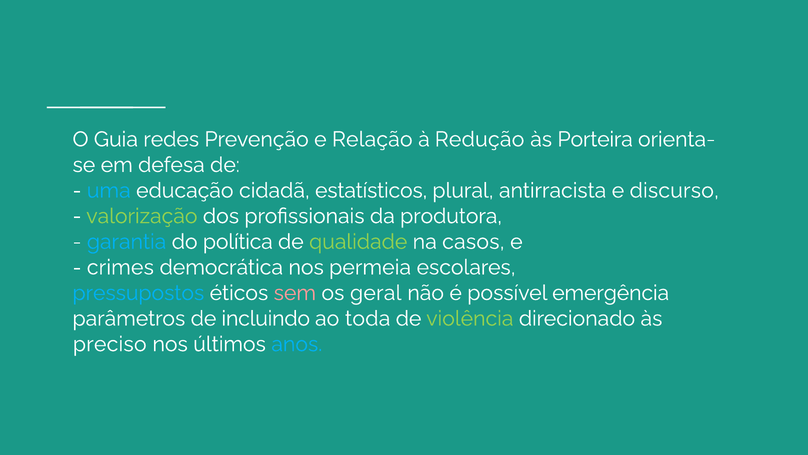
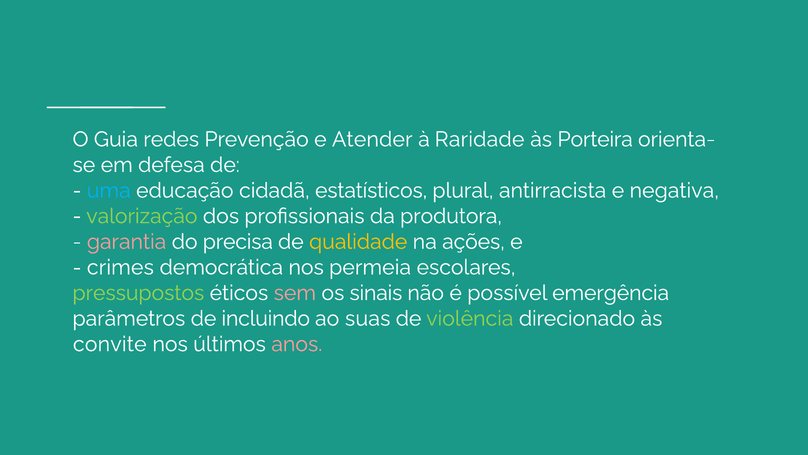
Relação: Relação -> Atender
Redução: Redução -> Raridade
discurso: discurso -> negativa
garantia colour: light blue -> pink
política: política -> precisa
qualidade colour: light green -> yellow
casos: casos -> ações
pressupostos colour: light blue -> light green
geral: geral -> sinais
toda: toda -> suas
preciso: preciso -> convite
anos colour: light blue -> pink
